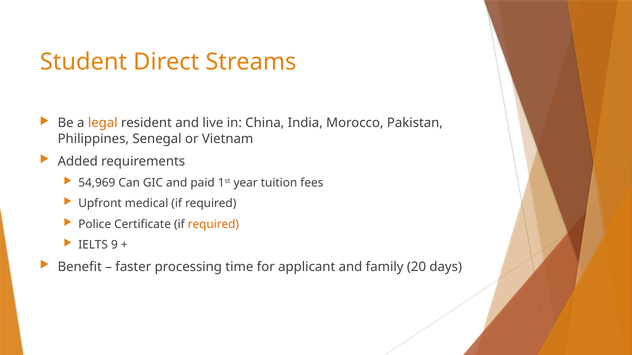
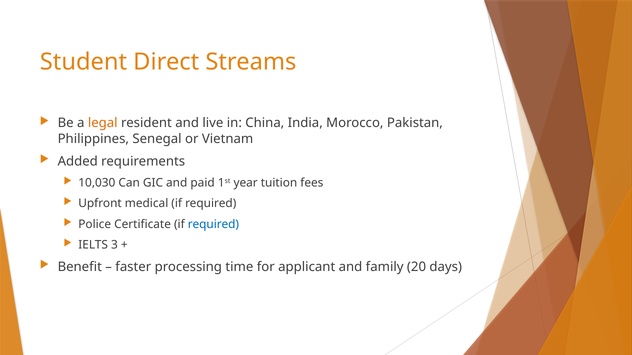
54,969: 54,969 -> 10,030
required at (213, 225) colour: orange -> blue
9: 9 -> 3
